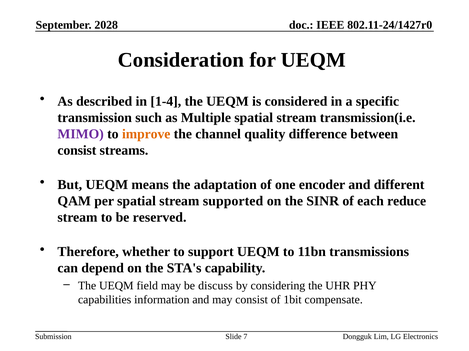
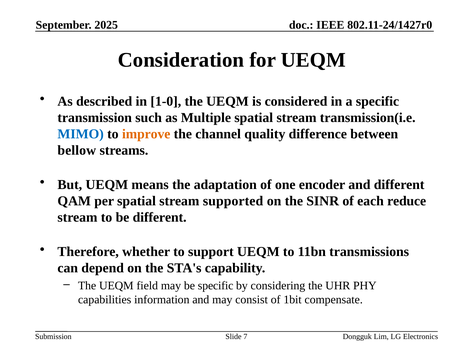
2028: 2028 -> 2025
1-4: 1-4 -> 1-0
MIMO colour: purple -> blue
consist at (77, 151): consist -> bellow
be reserved: reserved -> different
be discuss: discuss -> specific
